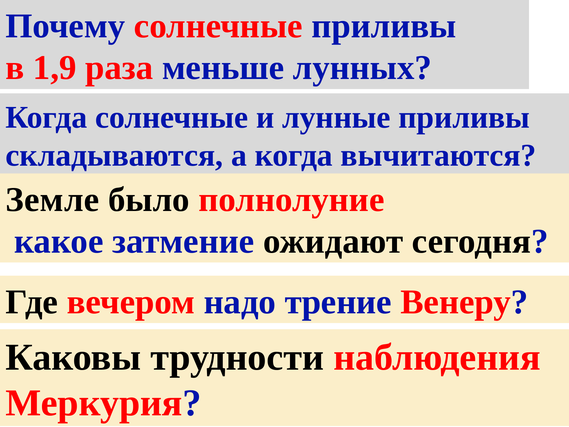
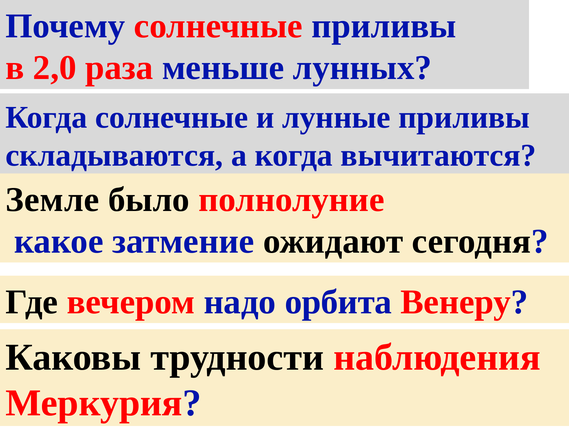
1,9: 1,9 -> 2,0
трение: трение -> орбита
